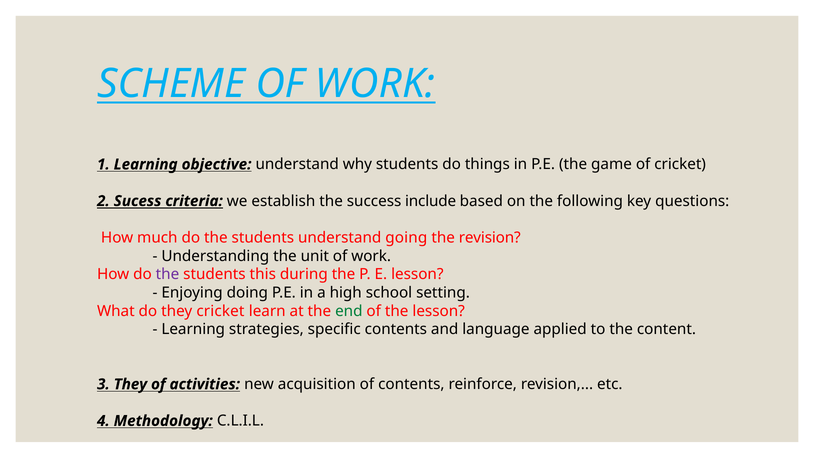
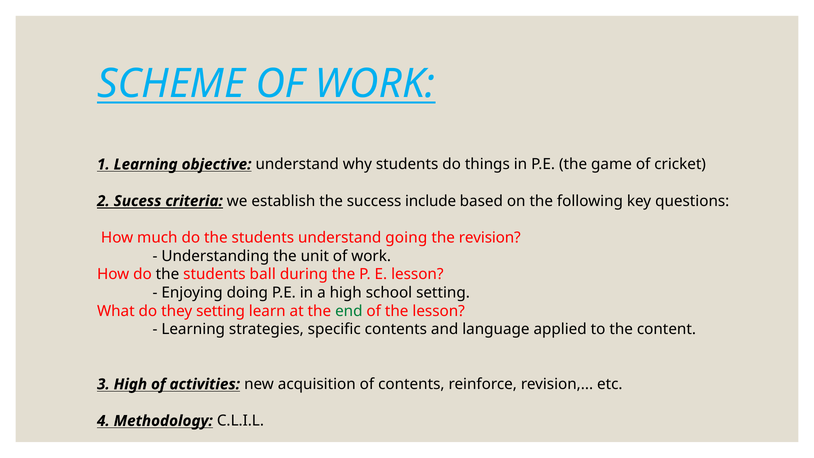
the at (167, 274) colour: purple -> black
this: this -> ball
they cricket: cricket -> setting
3 They: They -> High
